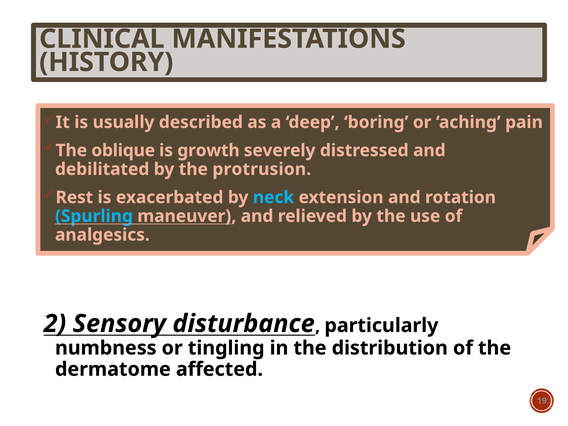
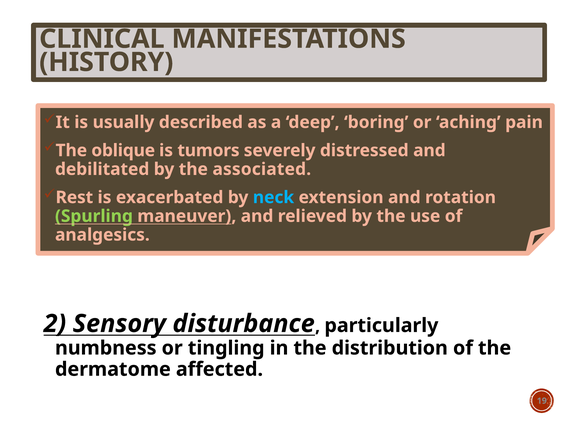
growth: growth -> tumors
protrusion: protrusion -> associated
Spurling colour: light blue -> light green
